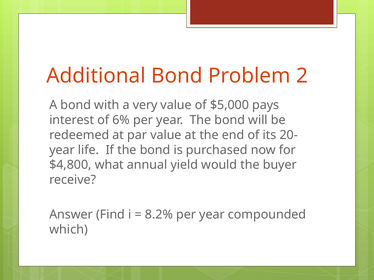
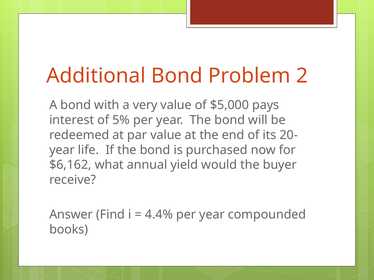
6%: 6% -> 5%
$4,800: $4,800 -> $6,162
8.2%: 8.2% -> 4.4%
which: which -> books
